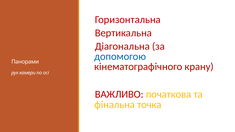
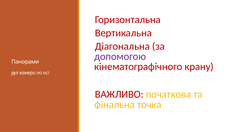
допомогою colour: blue -> purple
